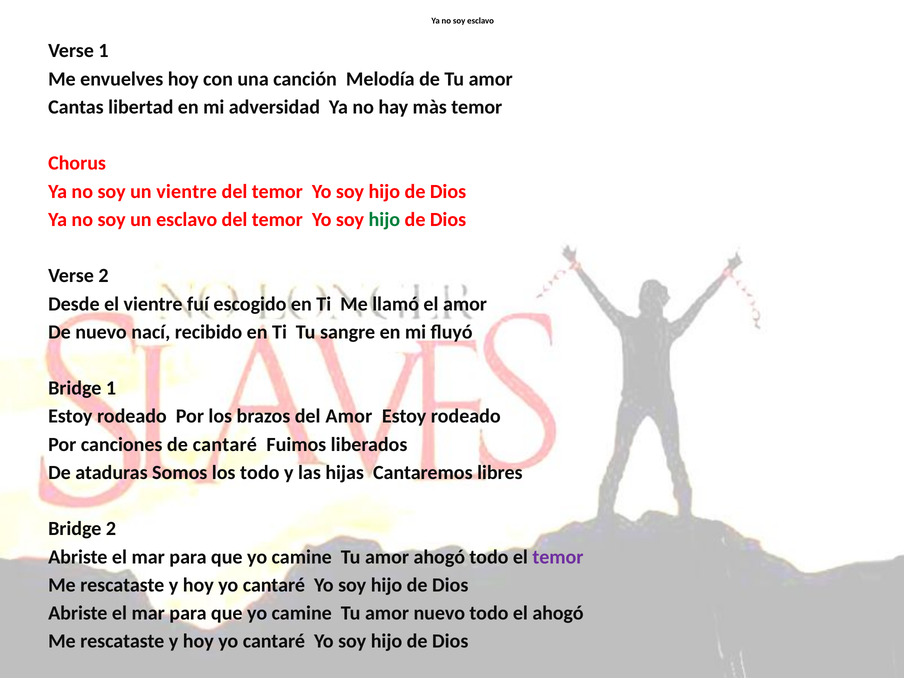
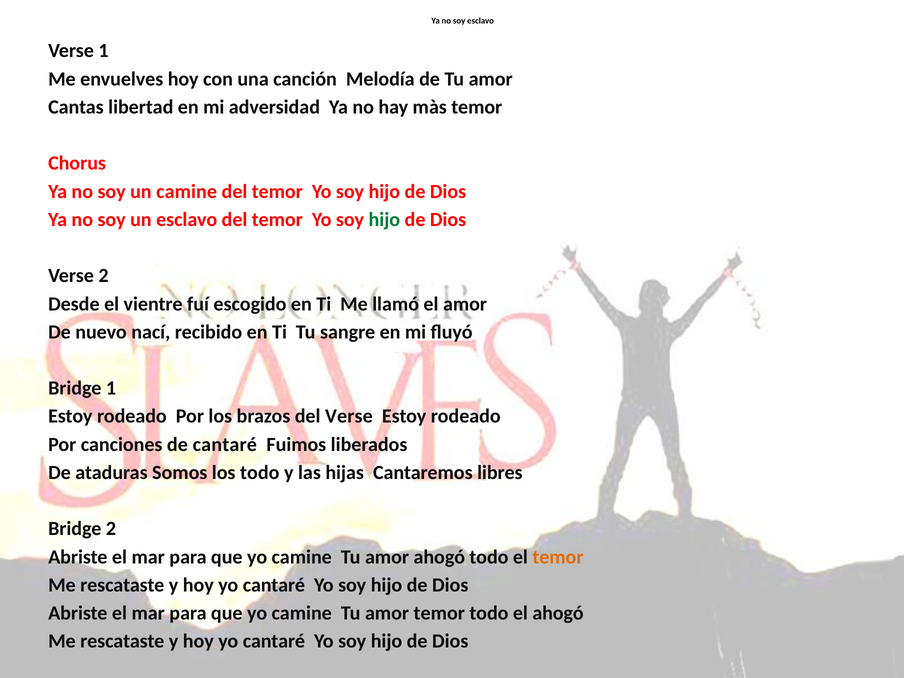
un vientre: vientre -> camine
del Amor: Amor -> Verse
temor at (558, 557) colour: purple -> orange
amor nuevo: nuevo -> temor
